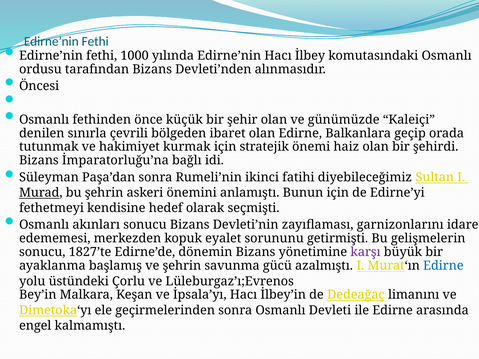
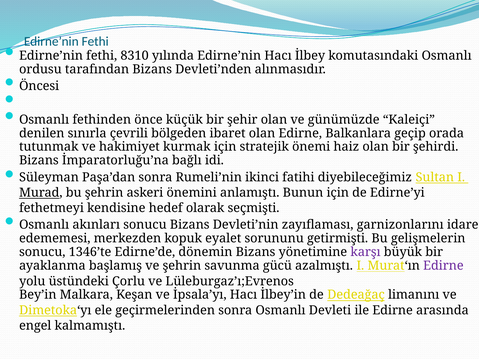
1000: 1000 -> 8310
1827’te: 1827’te -> 1346’te
Edirne at (443, 266) colour: blue -> purple
